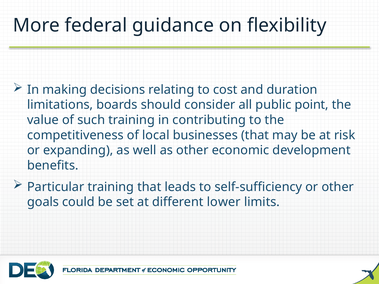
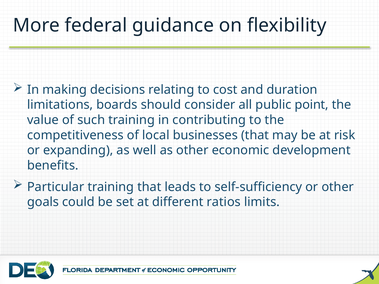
lower: lower -> ratios
